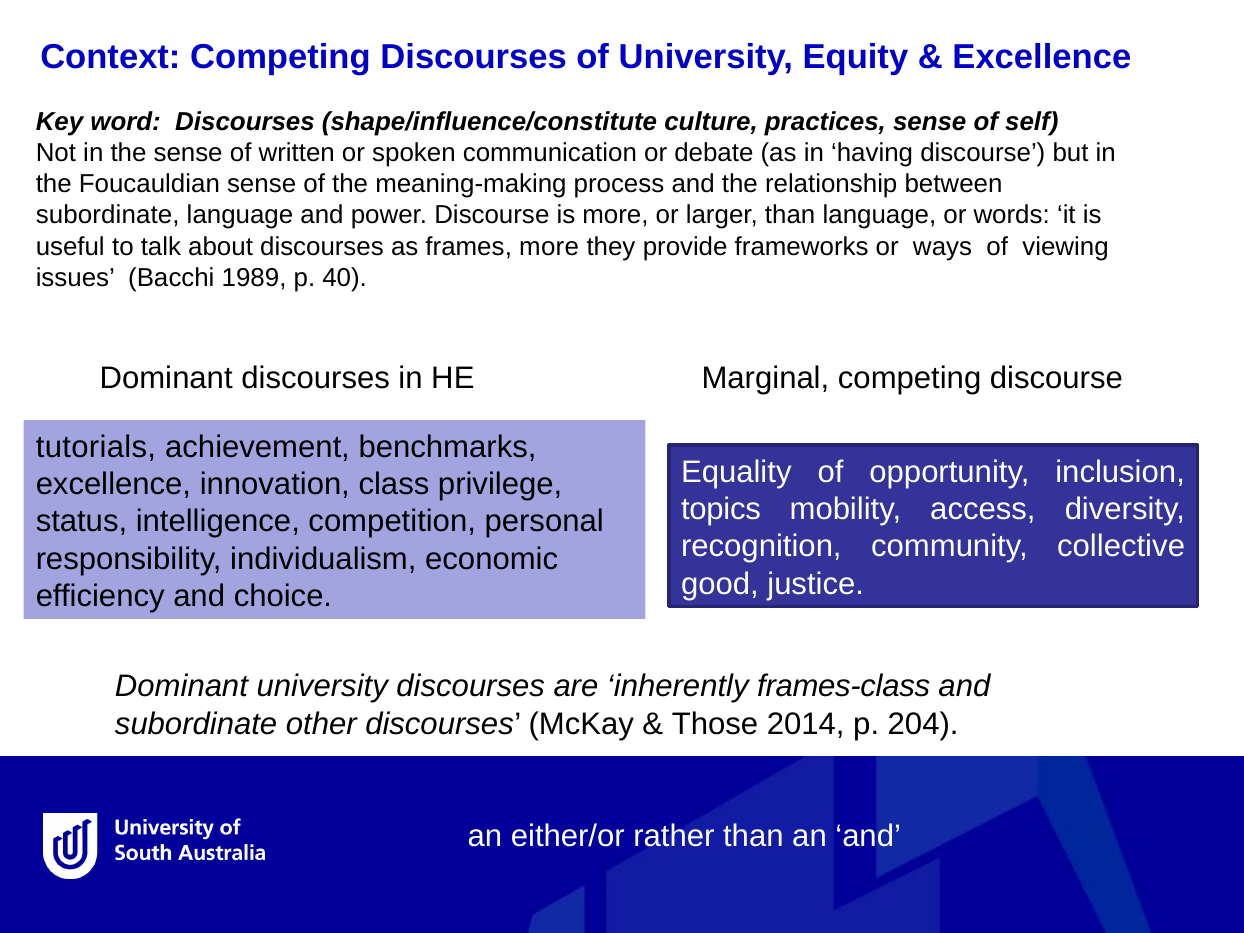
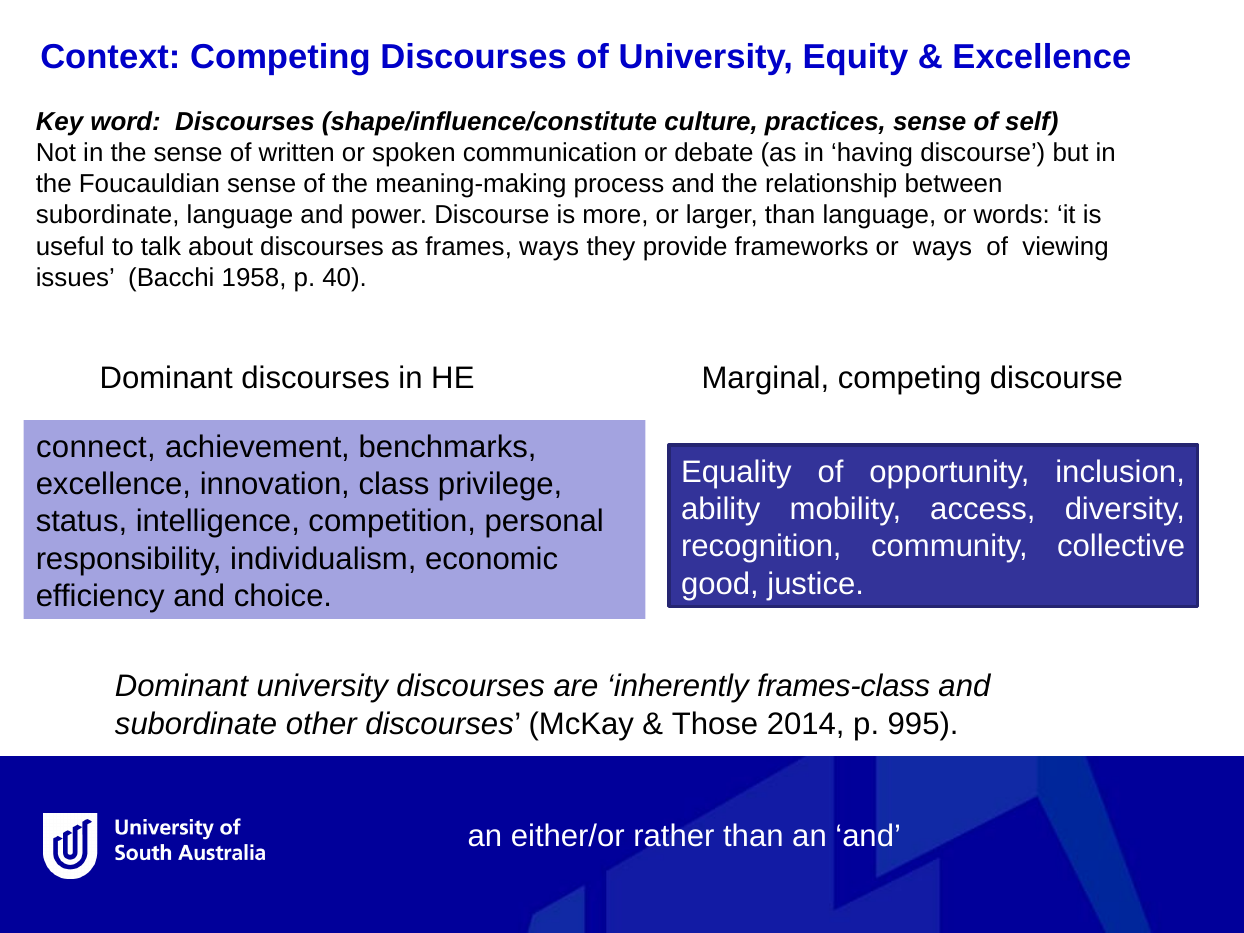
frames more: more -> ways
1989: 1989 -> 1958
tutorials: tutorials -> connect
topics: topics -> ability
204: 204 -> 995
